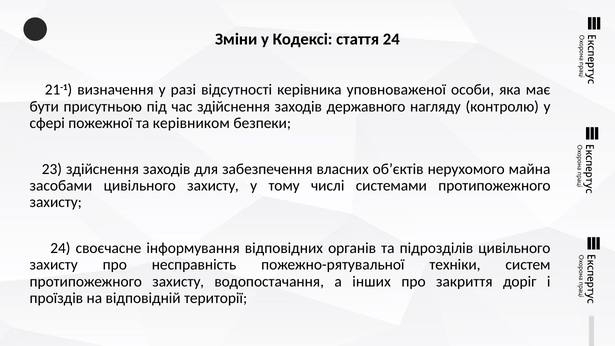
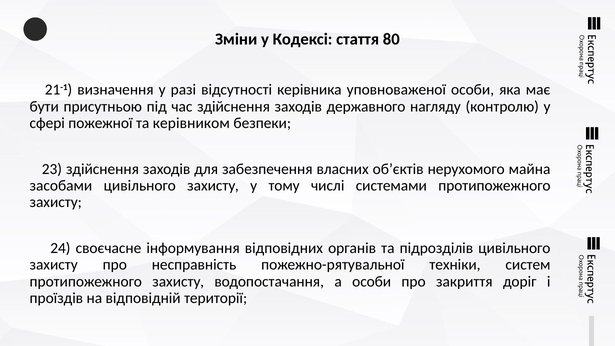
стаття 24: 24 -> 80
а інших: інших -> особи
